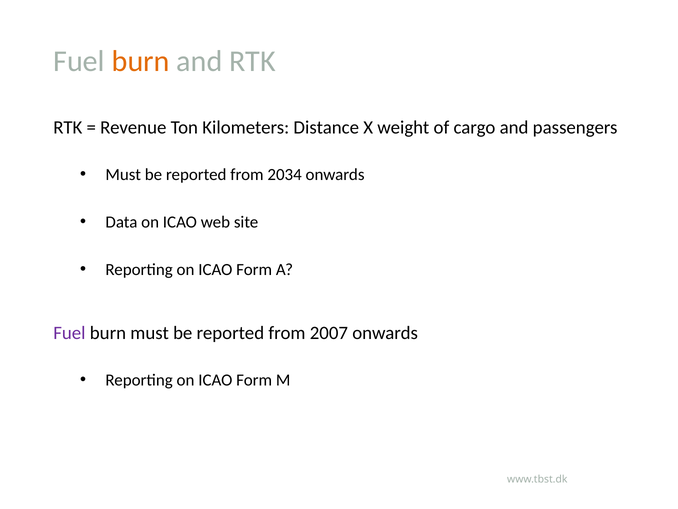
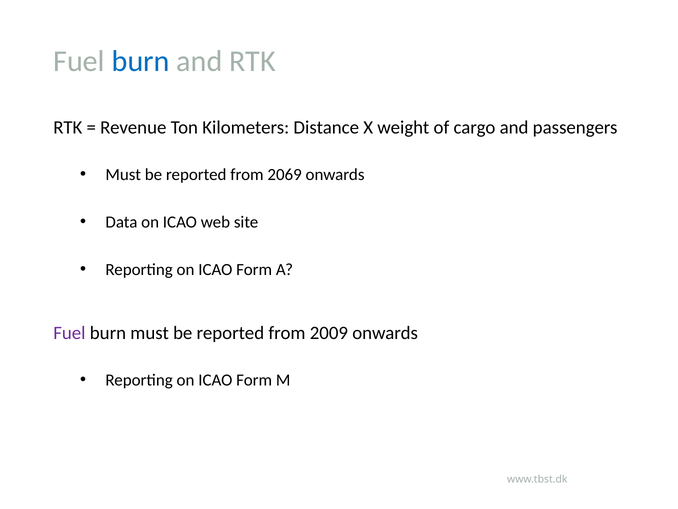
burn at (141, 61) colour: orange -> blue
2034: 2034 -> 2069
2007: 2007 -> 2009
